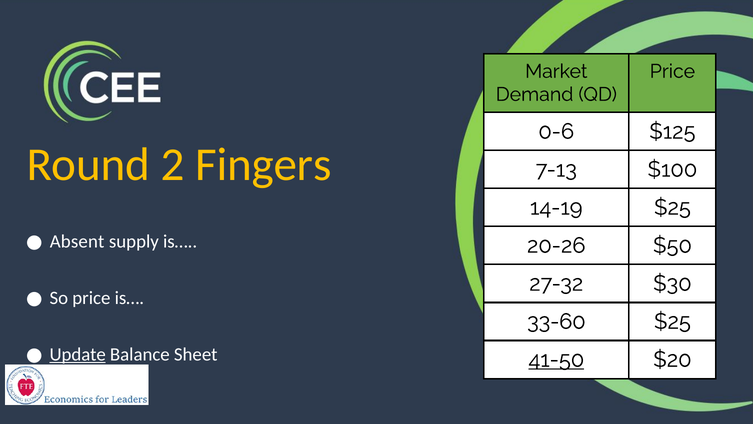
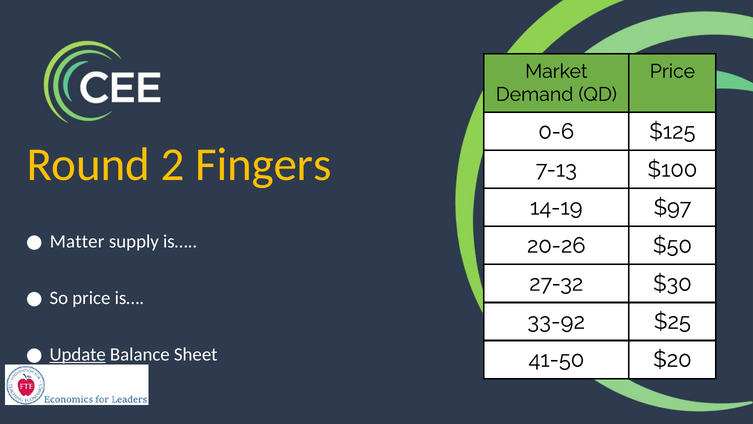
14-19 $25: $25 -> $97
Absent: Absent -> Matter
33-60: 33-60 -> 33-92
41-50 underline: present -> none
